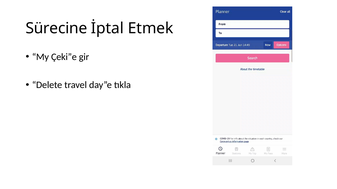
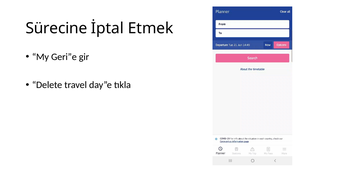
Çeki”e: Çeki”e -> Geri”e
